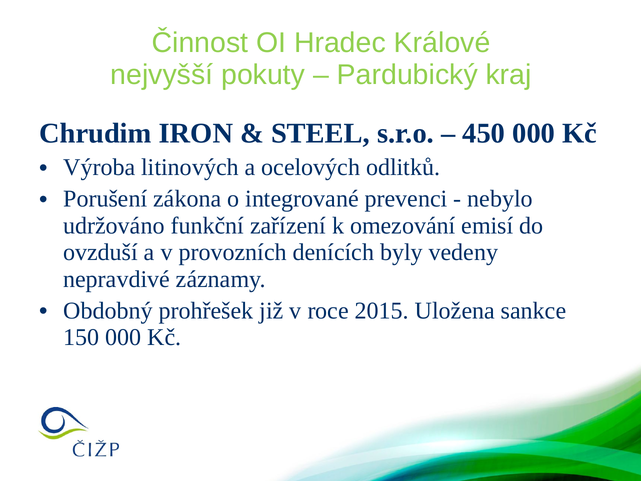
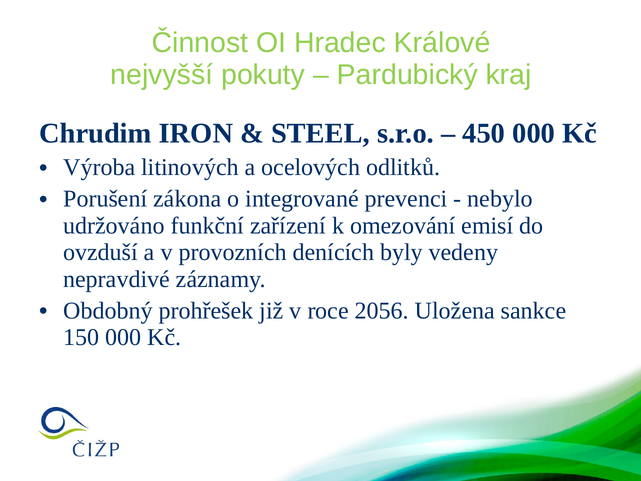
2015: 2015 -> 2056
